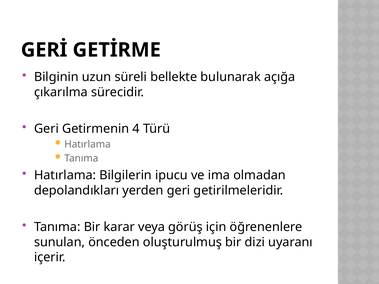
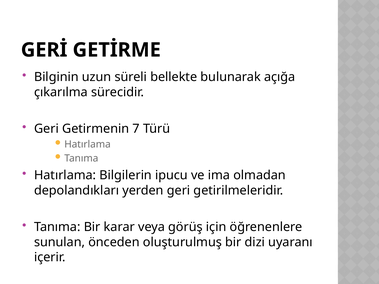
4: 4 -> 7
